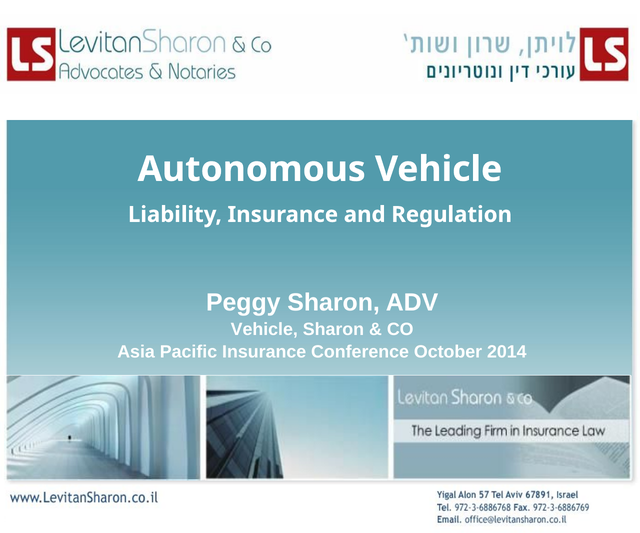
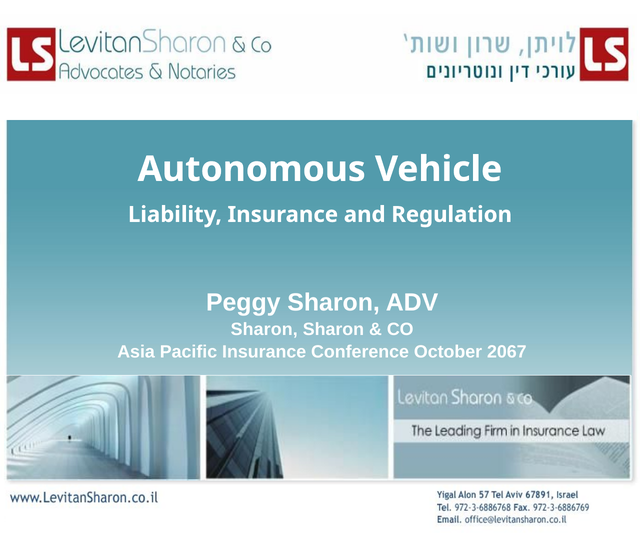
Vehicle at (264, 330): Vehicle -> Sharon
2014: 2014 -> 2067
